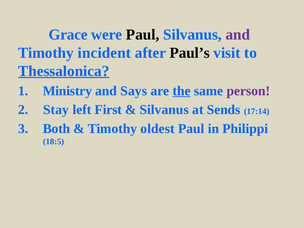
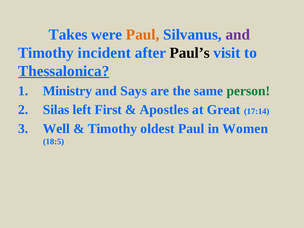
Grace: Grace -> Takes
Paul at (143, 35) colour: black -> orange
the underline: present -> none
person colour: purple -> green
Stay: Stay -> Silas
Silvanus at (164, 110): Silvanus -> Apostles
Sends: Sends -> Great
Both: Both -> Well
Philippi: Philippi -> Women
